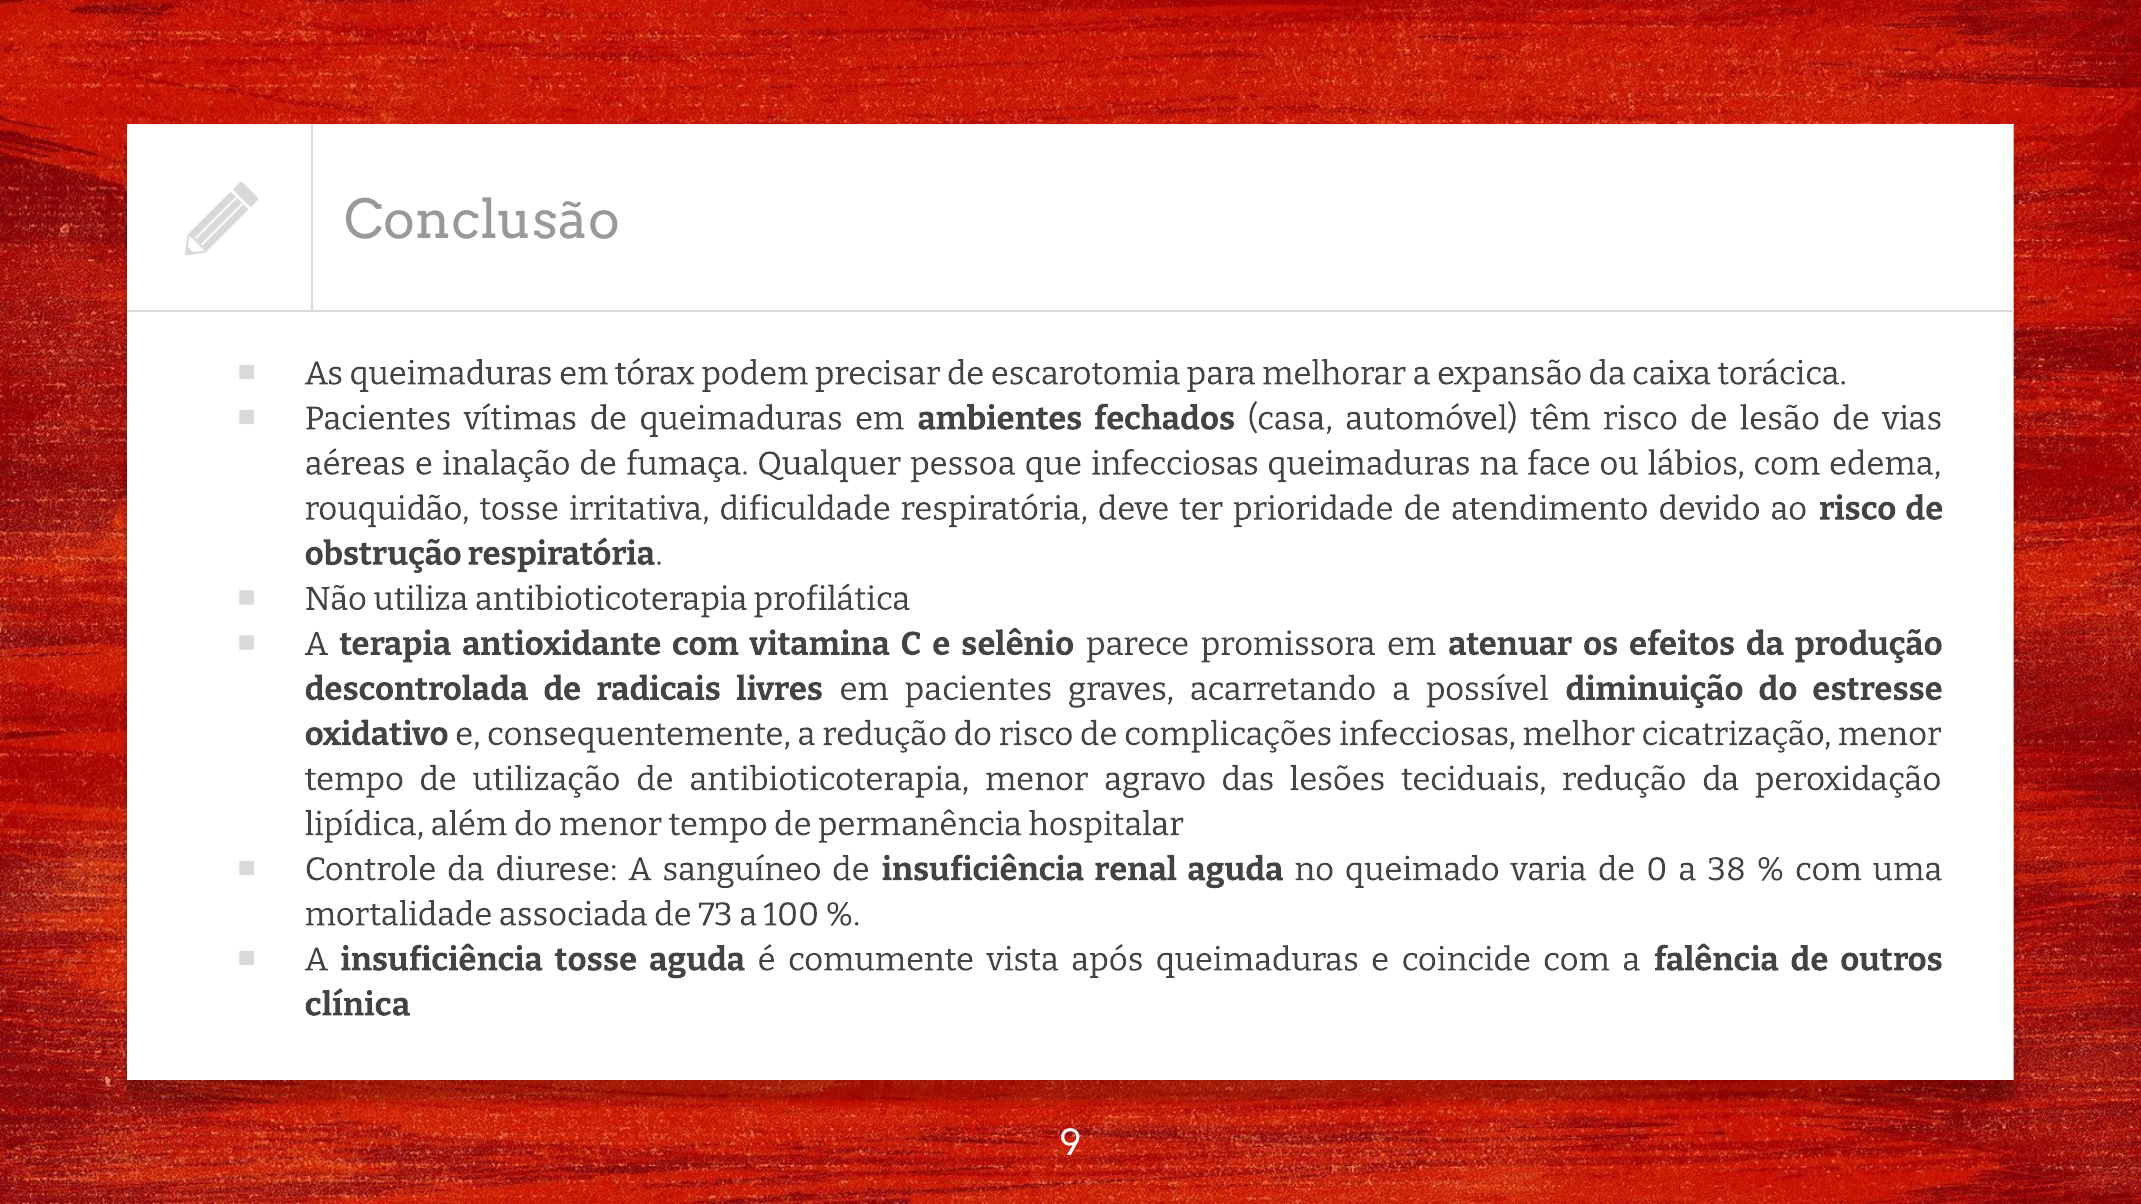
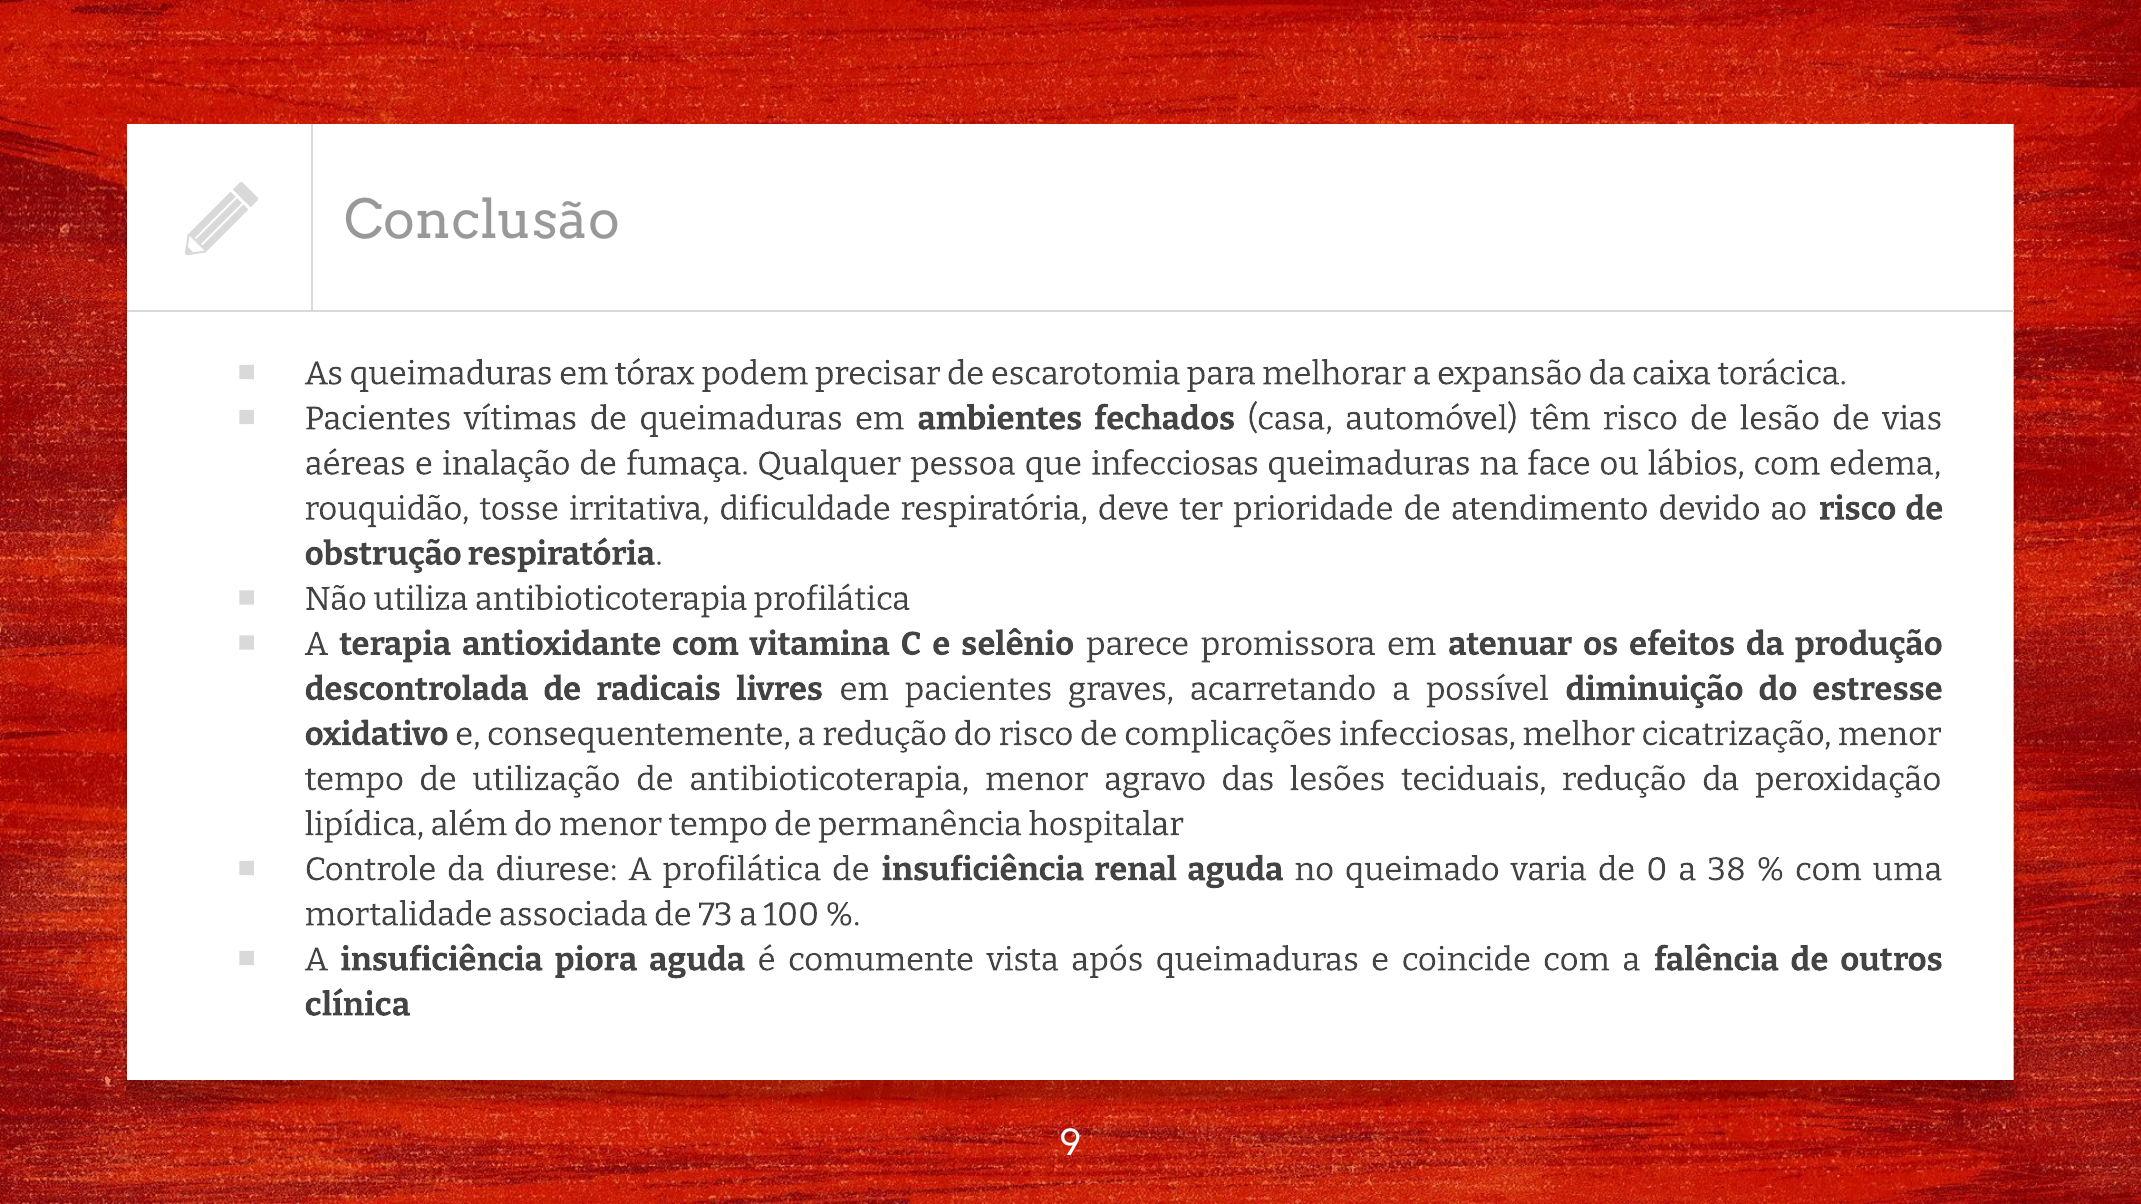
A sanguíneo: sanguíneo -> profilática
insuficiência tosse: tosse -> piora
